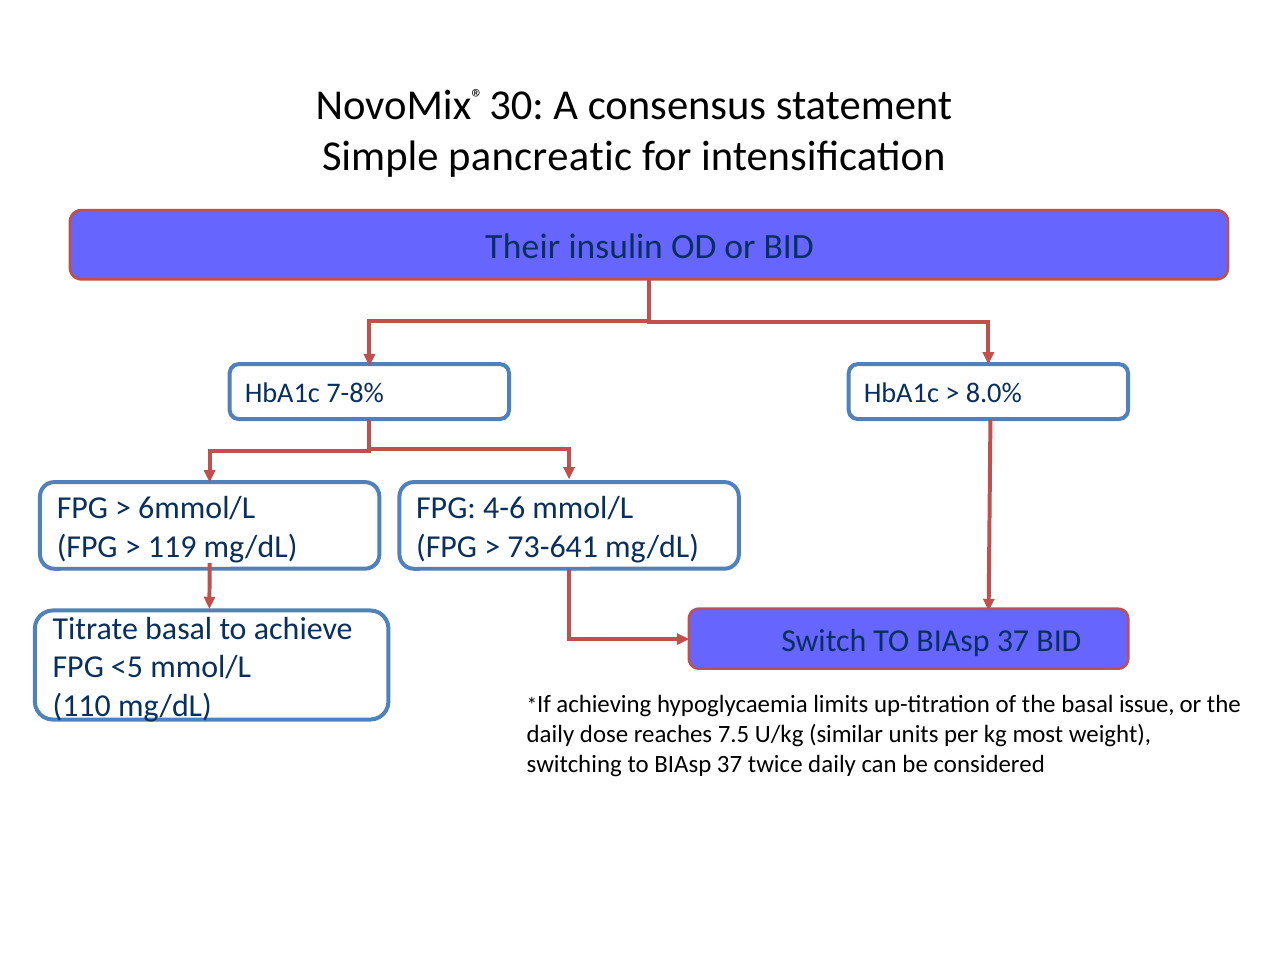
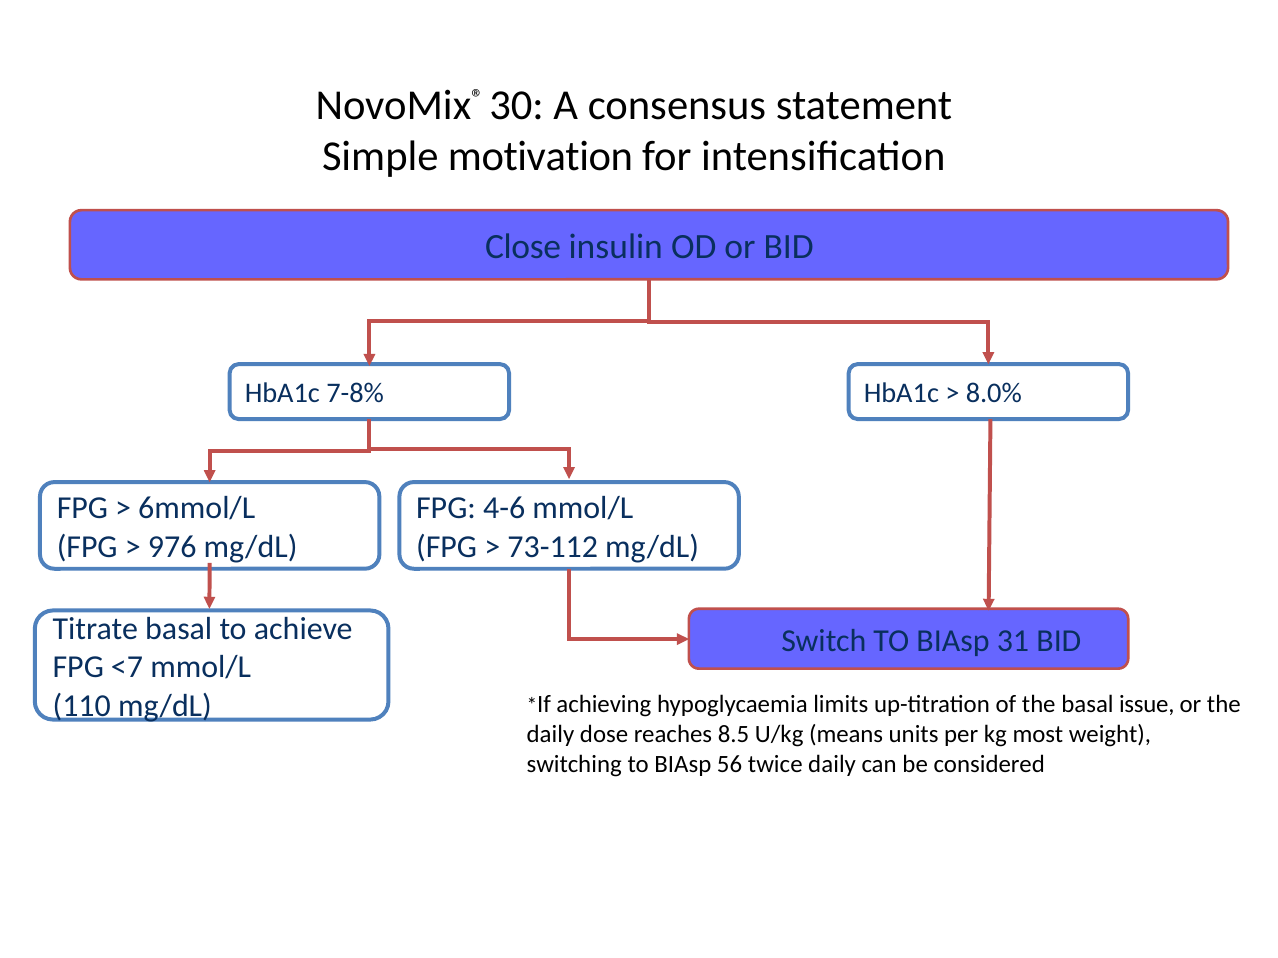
pancreatic: pancreatic -> motivation
Their: Their -> Close
119: 119 -> 976
73-641: 73-641 -> 73-112
Switch TO BIAsp 37: 37 -> 31
<5: <5 -> <7
7.5: 7.5 -> 8.5
similar: similar -> means
switching to BIAsp 37: 37 -> 56
